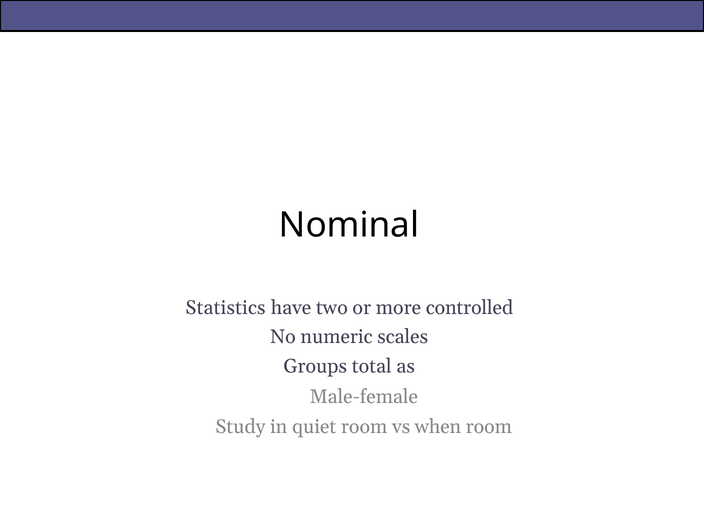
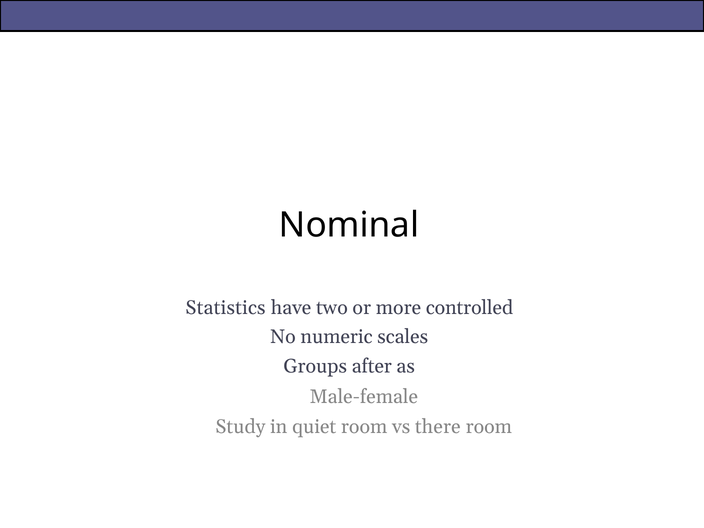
total: total -> after
when: when -> there
